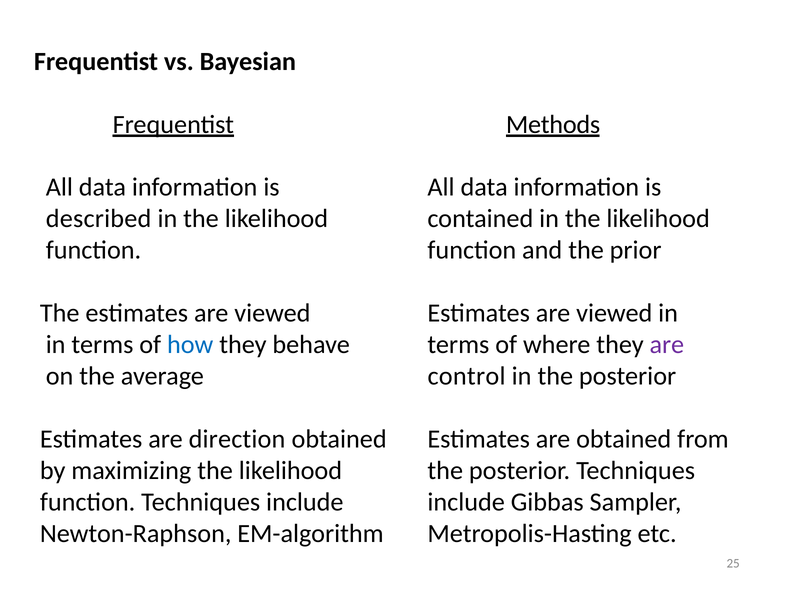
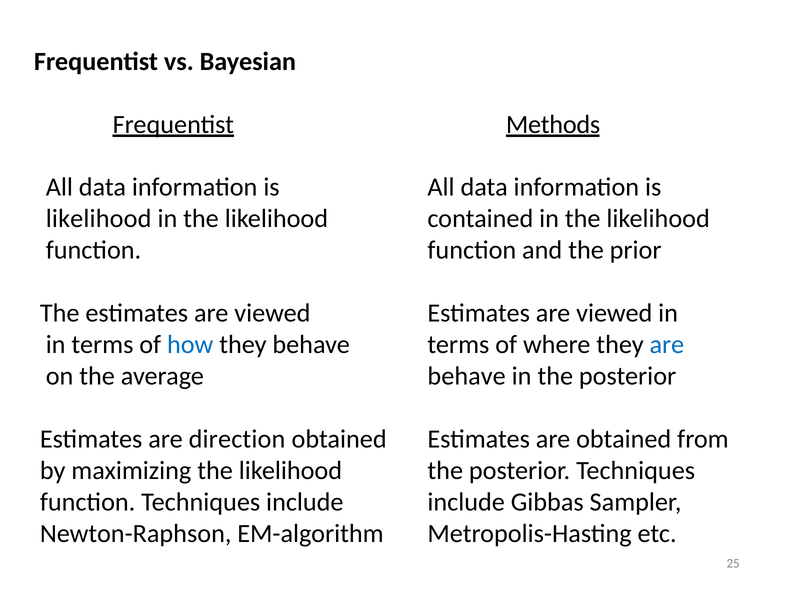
described at (99, 219): described -> likelihood
are at (667, 345) colour: purple -> blue
average control: control -> behave
